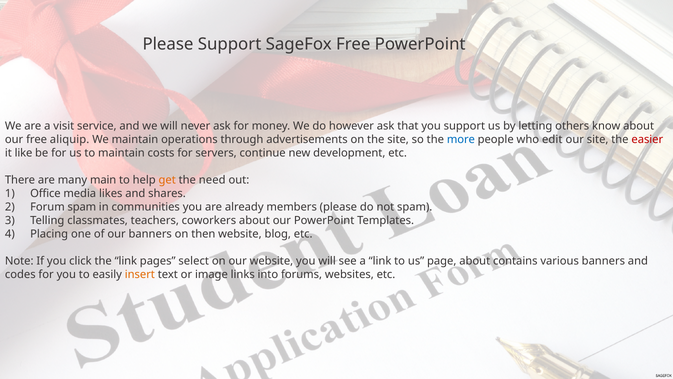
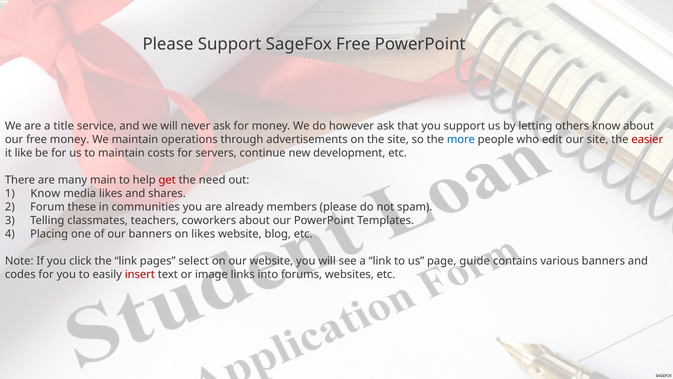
visit: visit -> title
free aliquip: aliquip -> money
get colour: orange -> red
Office at (45, 193): Office -> Know
Forum spam: spam -> these
on then: then -> likes
page about: about -> guide
insert colour: orange -> red
